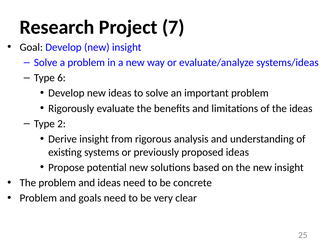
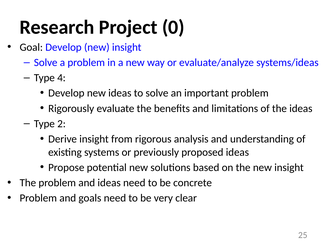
7: 7 -> 0
6: 6 -> 4
